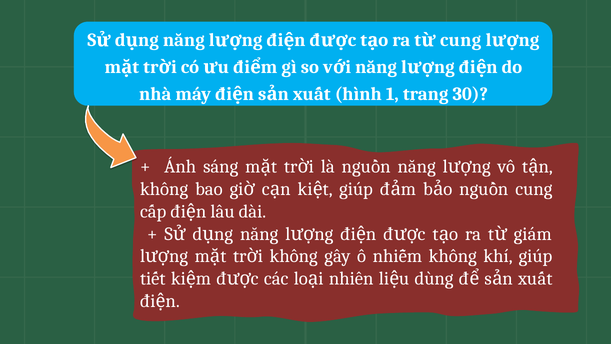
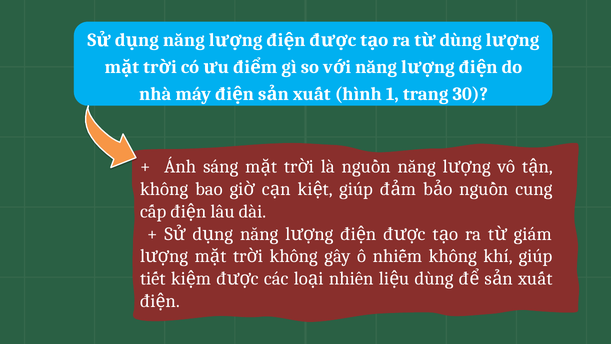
cung at (461, 40): cung -> dùng
